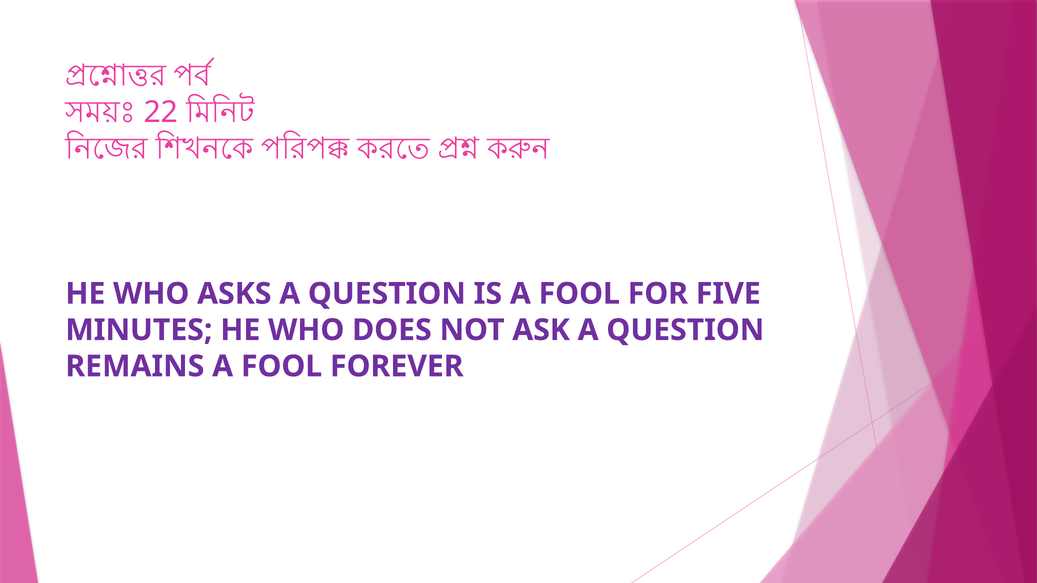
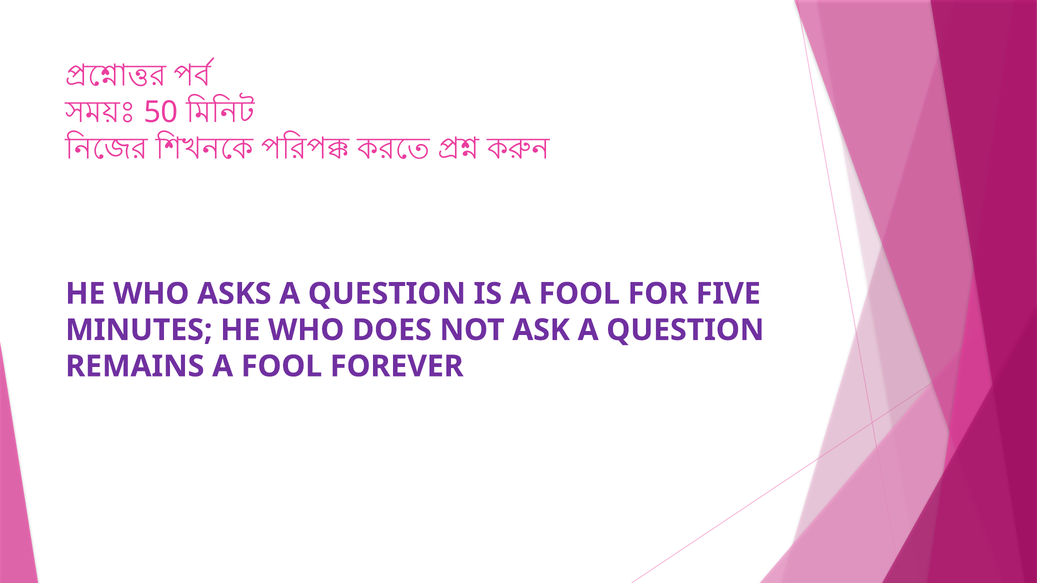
22: 22 -> 50
